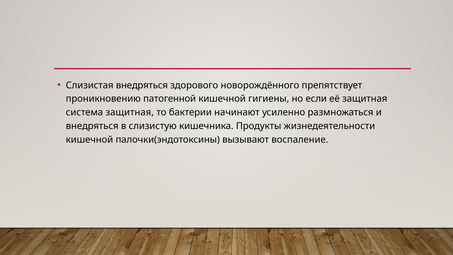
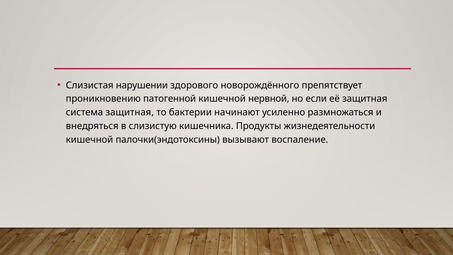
Слизистая внедряться: внедряться -> нарушении
гигиены: гигиены -> нервной
